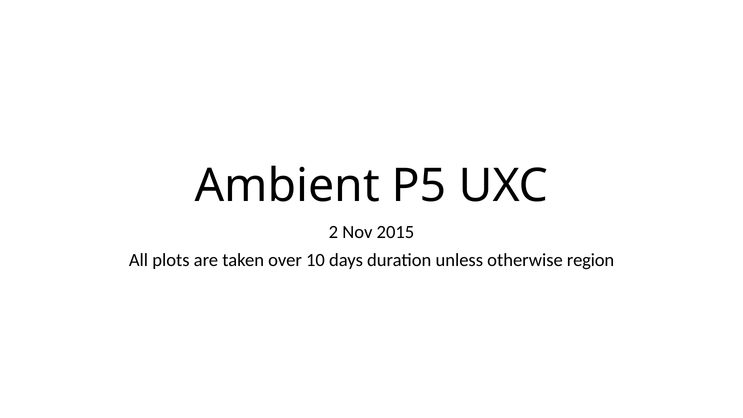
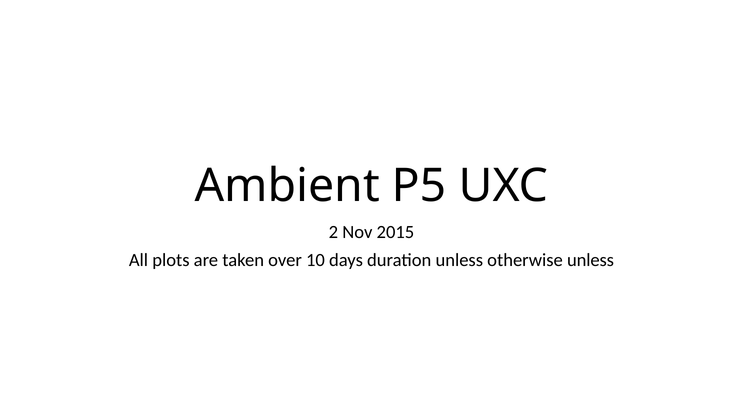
otherwise region: region -> unless
